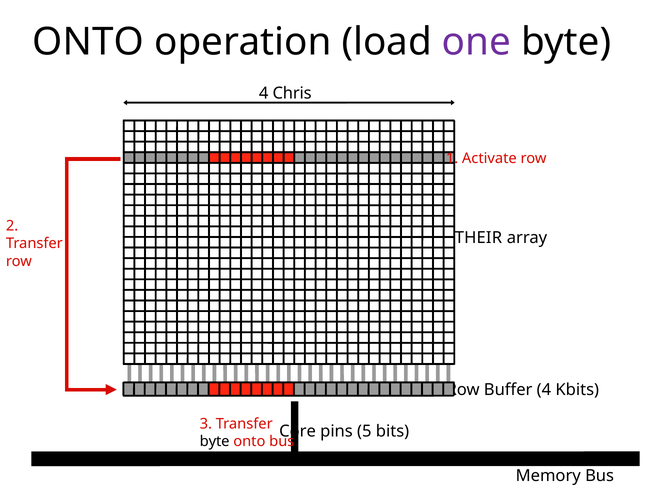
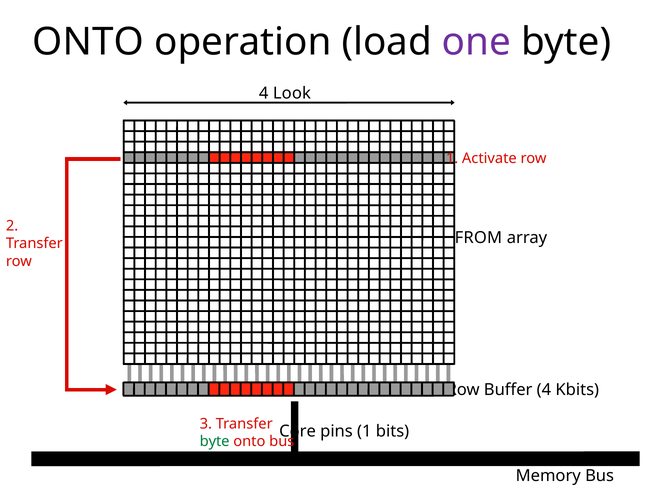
Chris: Chris -> Look
THEIR: THEIR -> FROM
pins 5: 5 -> 1
byte at (215, 442) colour: black -> green
